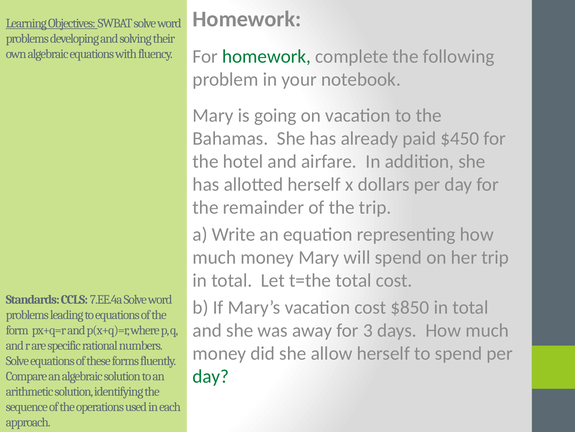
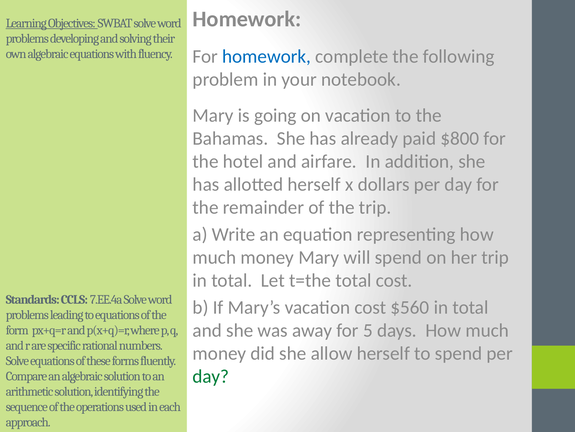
homework at (267, 56) colour: green -> blue
$450: $450 -> $800
$850: $850 -> $560
3: 3 -> 5
